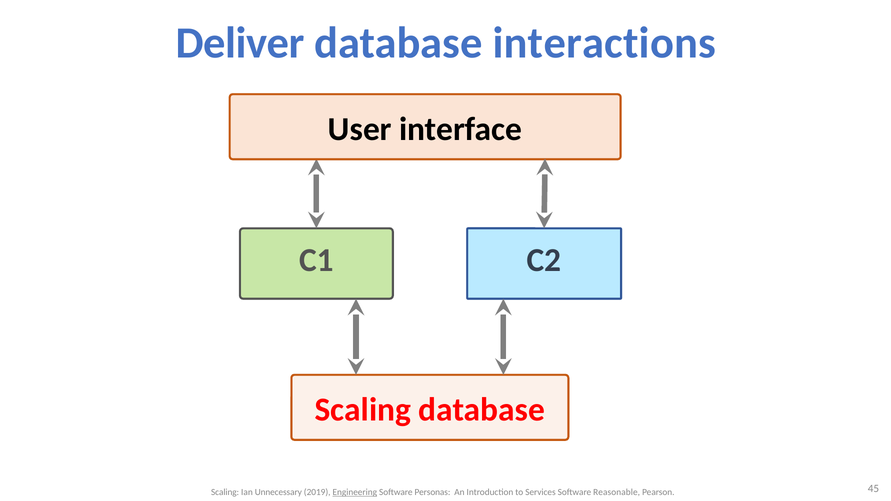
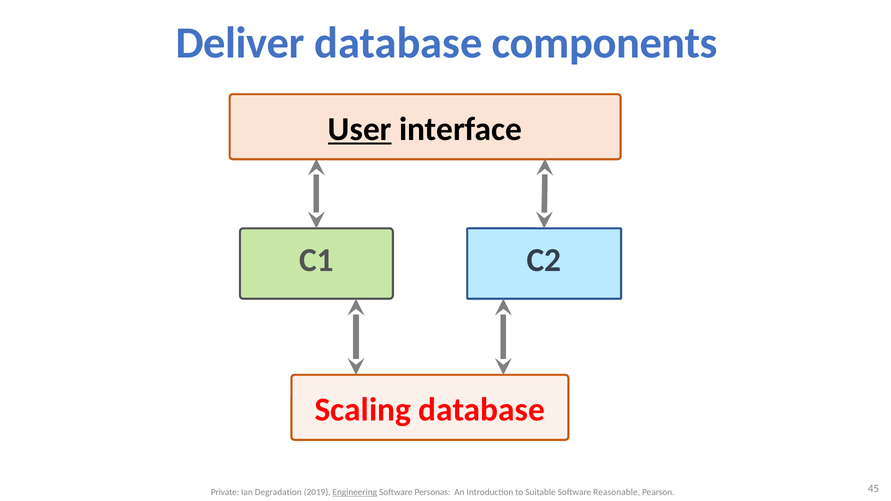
interactions: interactions -> components
User underline: none -> present
Scaling at (225, 492): Scaling -> Private
Unnecessary: Unnecessary -> Degradation
Services: Services -> Suitable
